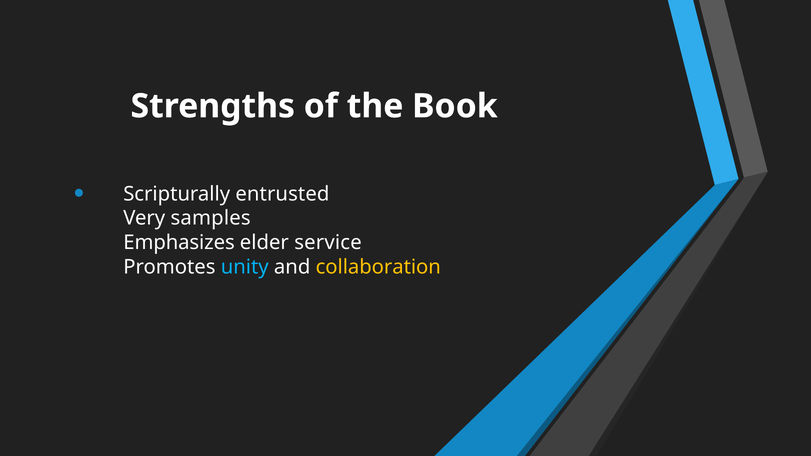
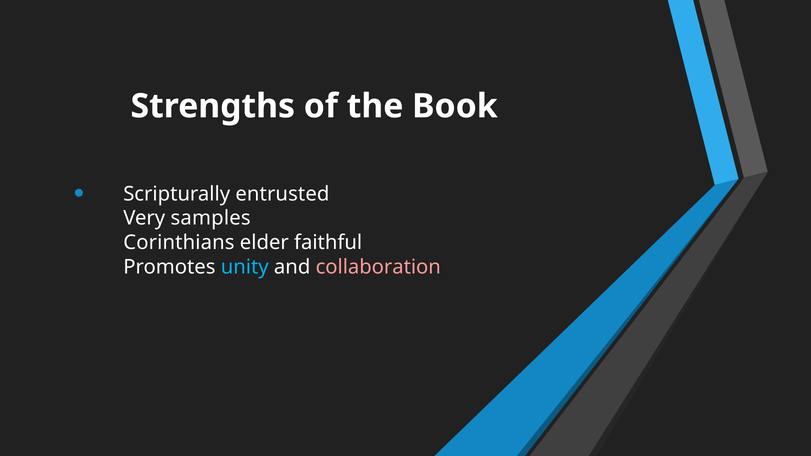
Emphasizes: Emphasizes -> Corinthians
service: service -> faithful
collaboration colour: yellow -> pink
